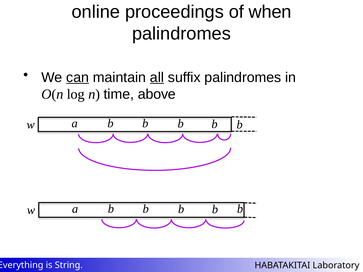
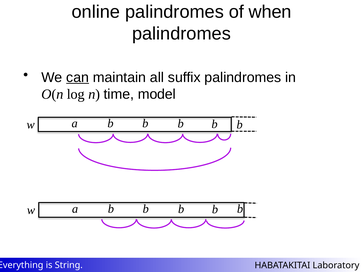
online proceedings: proceedings -> palindromes
all underline: present -> none
above: above -> model
